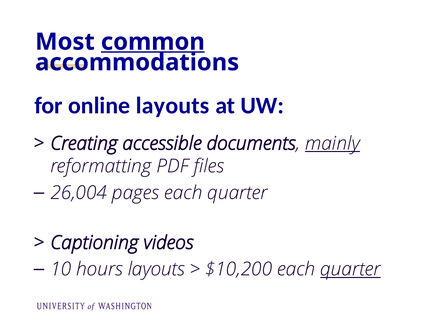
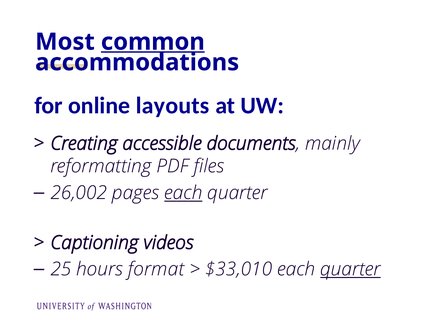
mainly underline: present -> none
26,004: 26,004 -> 26,002
each at (183, 193) underline: none -> present
10: 10 -> 25
hours layouts: layouts -> format
$10,200: $10,200 -> $33,010
